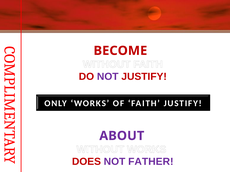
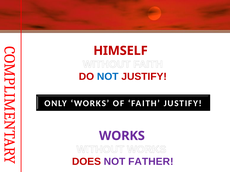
BECOME: BECOME -> HIMSELF
NOT at (108, 77) colour: purple -> blue
ABOUT at (122, 136): ABOUT -> WORKS
